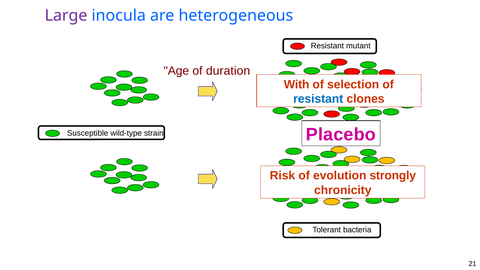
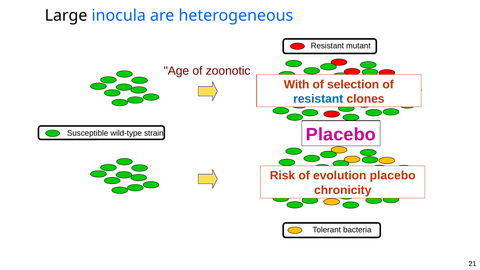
Large colour: purple -> black
duration: duration -> zoonotic
evolution strongly: strongly -> placebo
